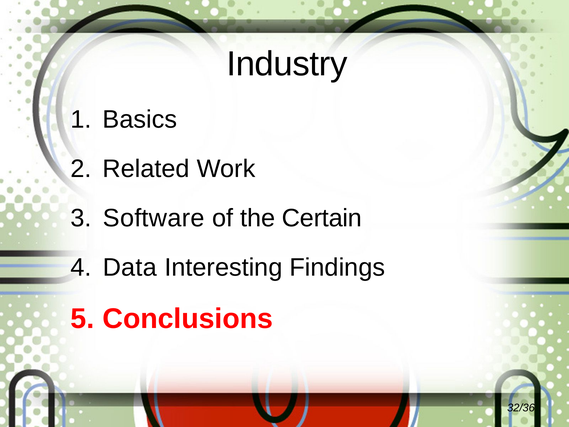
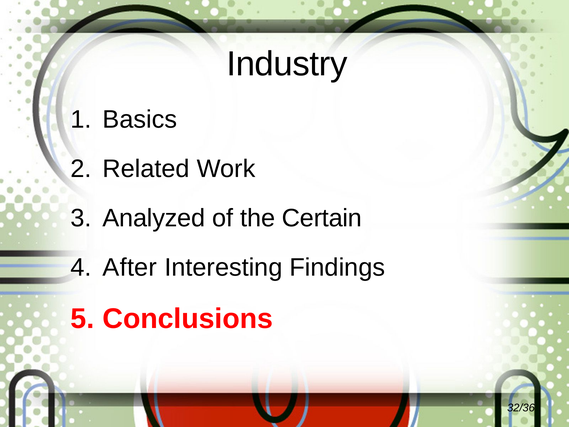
Software: Software -> Analyzed
Data: Data -> After
